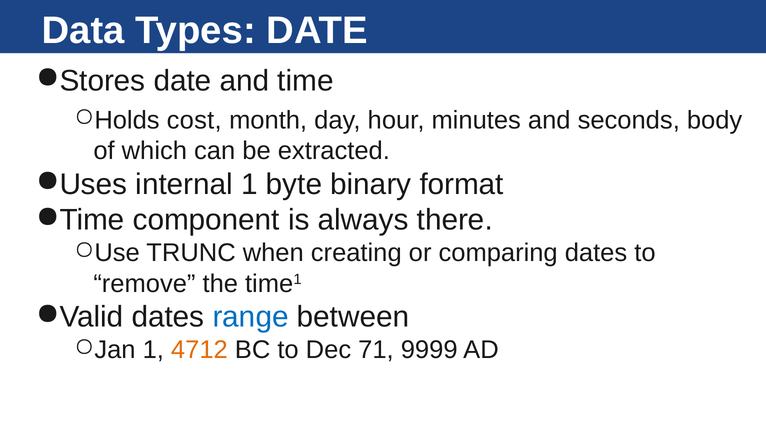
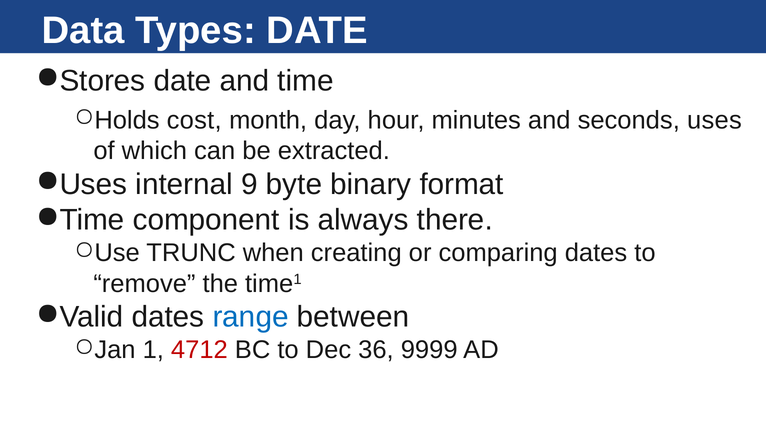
body: body -> uses
internal 1: 1 -> 9
4712 colour: orange -> red
71: 71 -> 36
